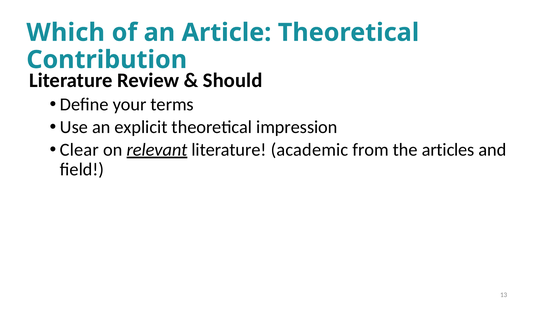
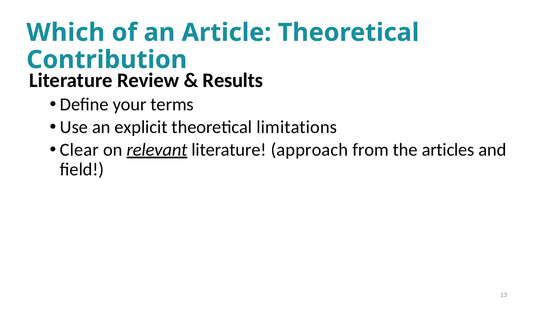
Should: Should -> Results
impression: impression -> limitations
academic: academic -> approach
